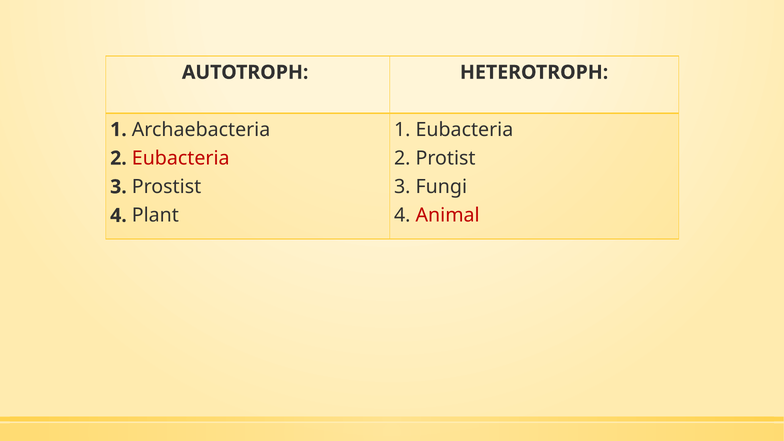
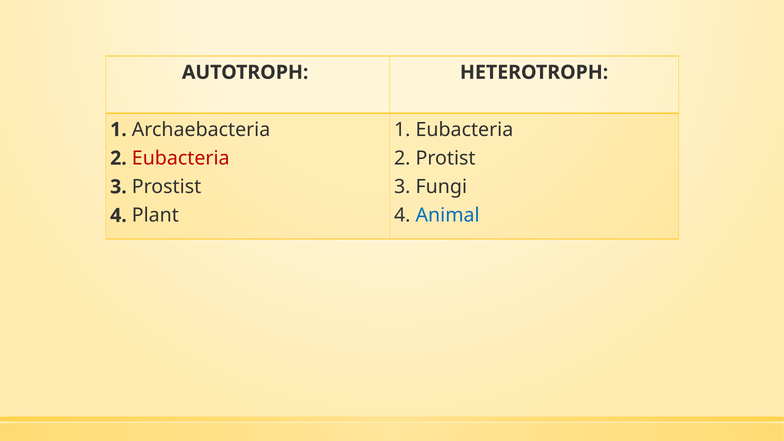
Animal colour: red -> blue
